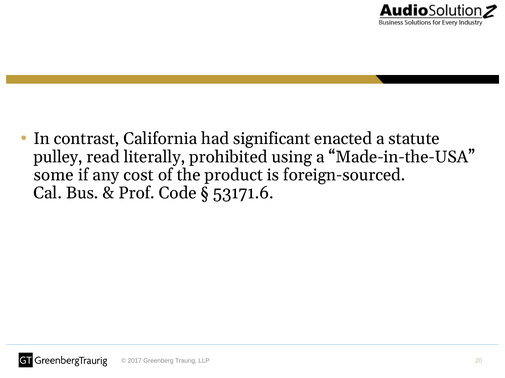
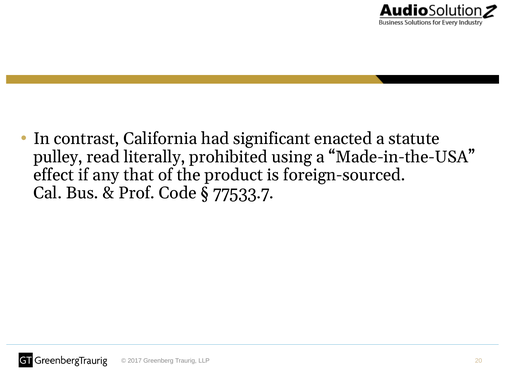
some: some -> effect
cost: cost -> that
53171.6: 53171.6 -> 77533.7
